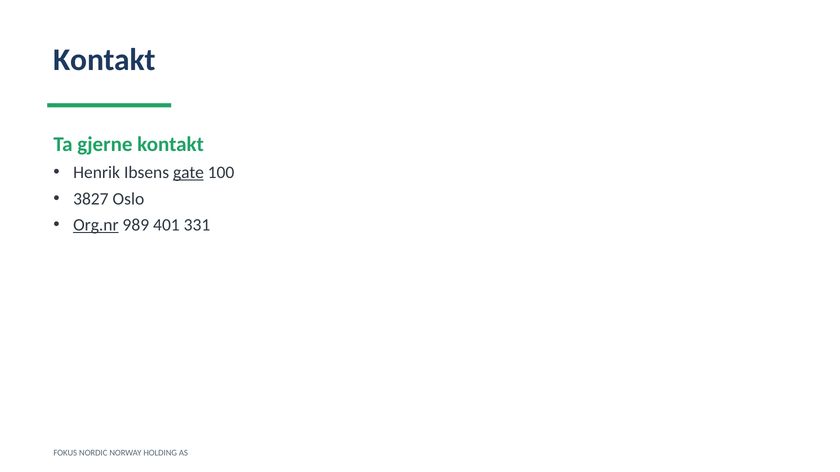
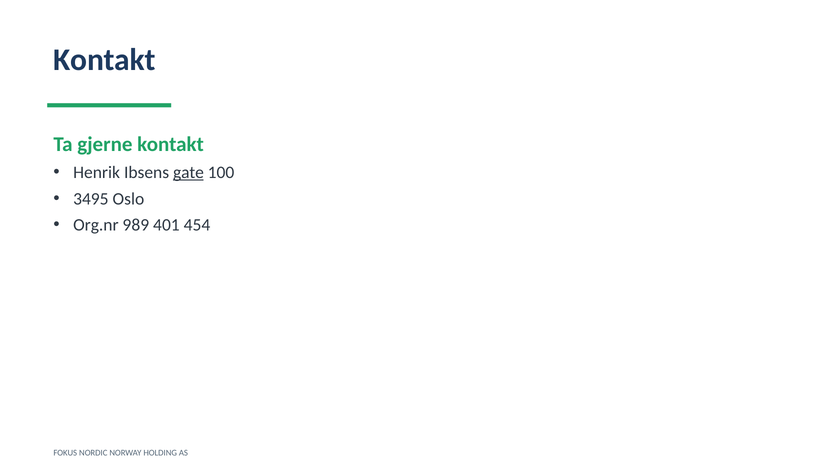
3827: 3827 -> 3495
Org.nr underline: present -> none
331: 331 -> 454
